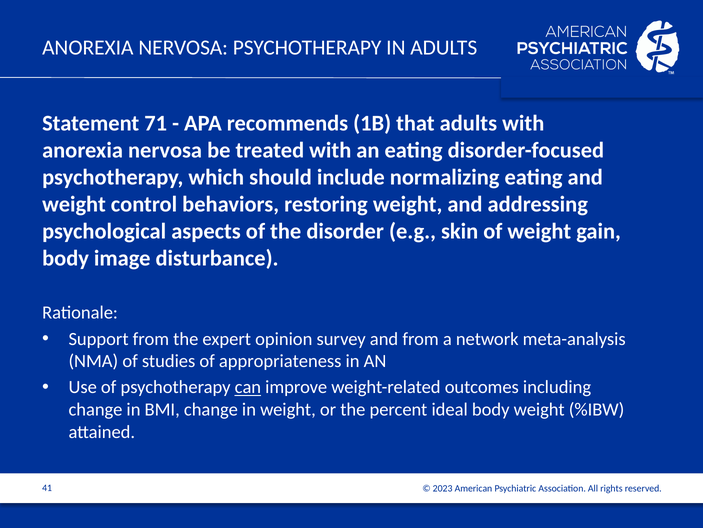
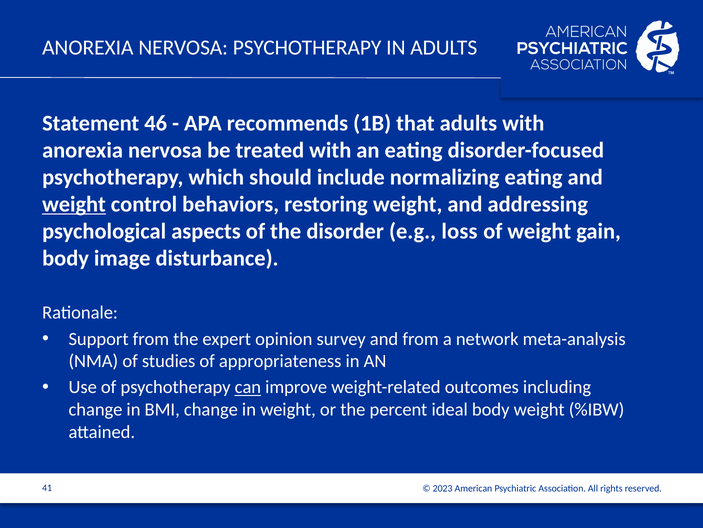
71: 71 -> 46
weight at (74, 204) underline: none -> present
skin: skin -> loss
